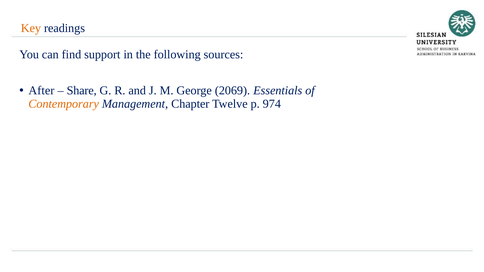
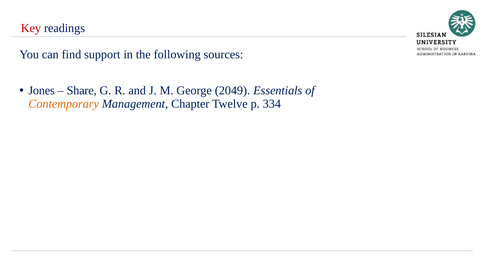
Key colour: orange -> red
After: After -> Jones
2069: 2069 -> 2049
974: 974 -> 334
